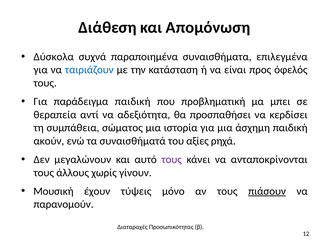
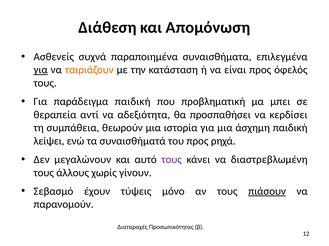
Δύσκολα: Δύσκολα -> Ασθενείς
για at (41, 70) underline: none -> present
ταιριάζουν colour: blue -> orange
σώματος: σώματος -> θεωρούν
ακούν: ακούν -> λείψει
του αξίες: αξίες -> προς
ανταποκρίνονται: ανταποκρίνονται -> διαστρεβλωμένη
Μουσική: Μουσική -> Σεβασμό
